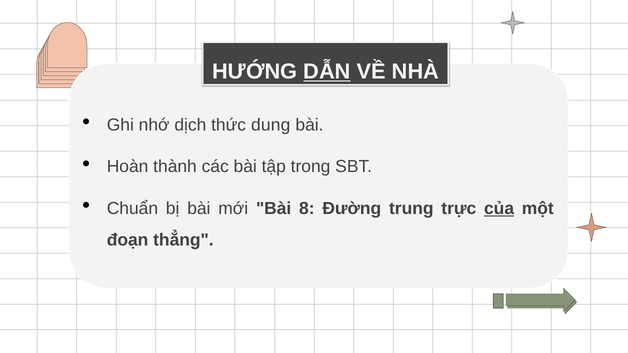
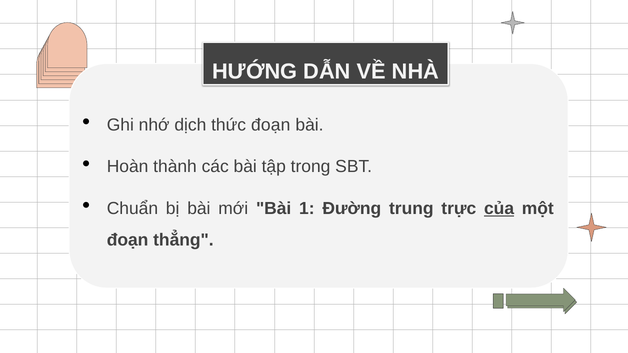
DẪN underline: present -> none
thức dung: dung -> đoạn
8: 8 -> 1
